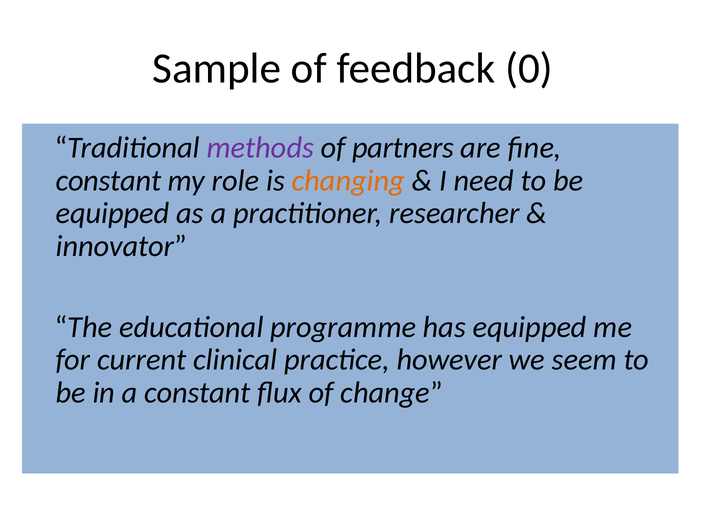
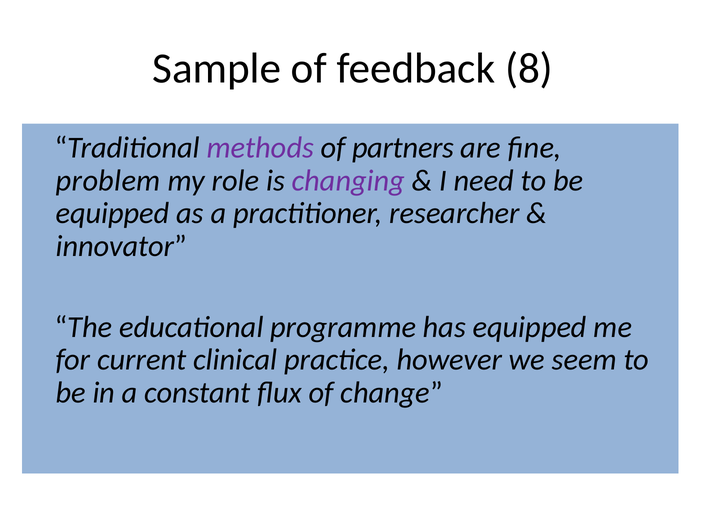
0: 0 -> 8
constant at (108, 180): constant -> problem
changing colour: orange -> purple
